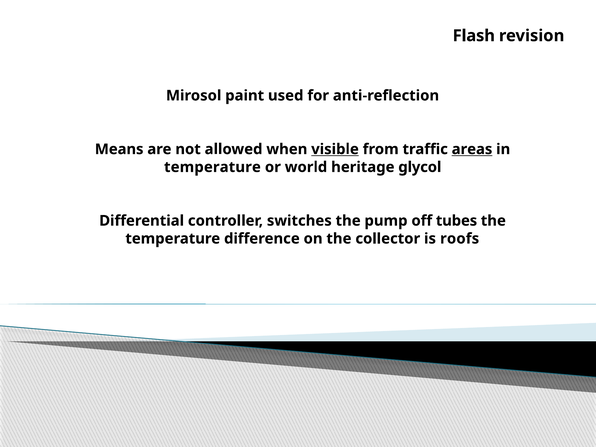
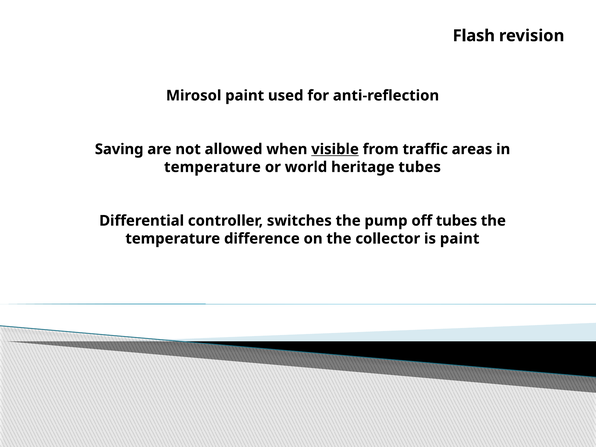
Means: Means -> Saving
areas underline: present -> none
heritage glycol: glycol -> tubes
is roofs: roofs -> paint
